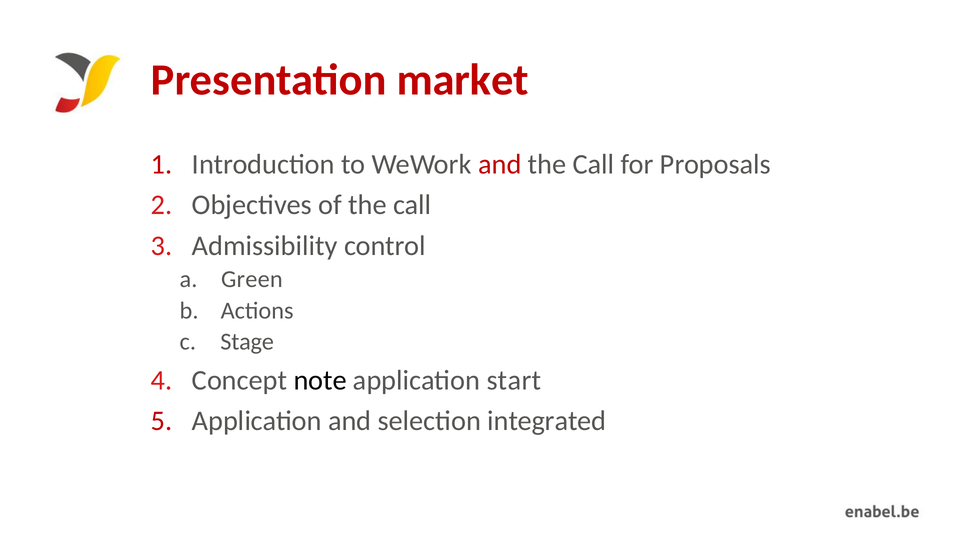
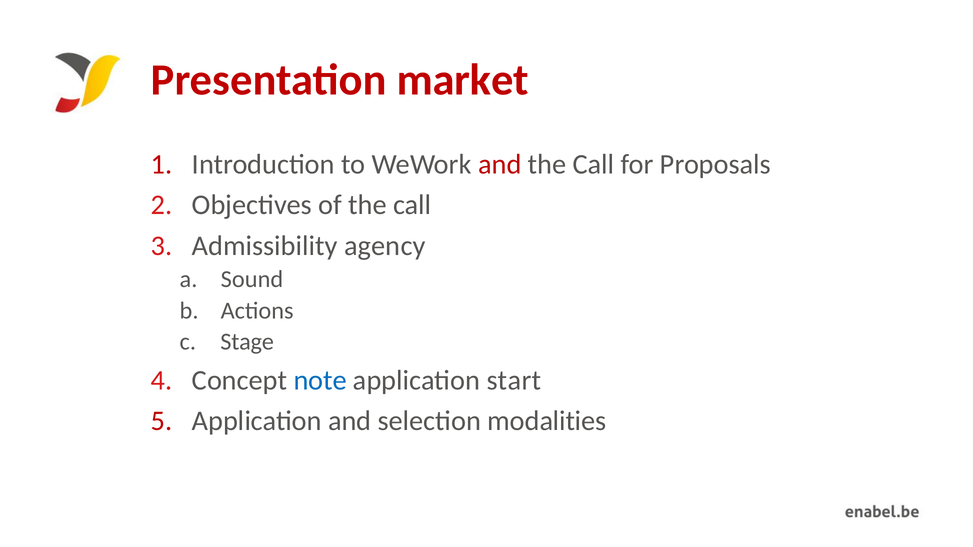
control: control -> agency
Green: Green -> Sound
note colour: black -> blue
integrated: integrated -> modalities
